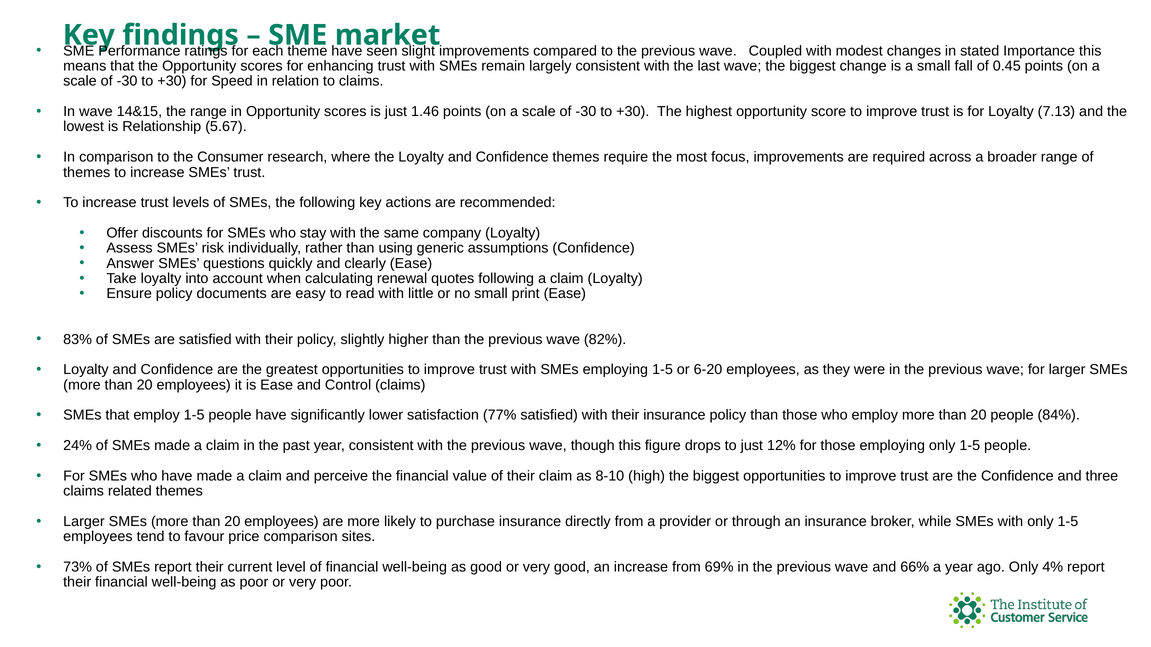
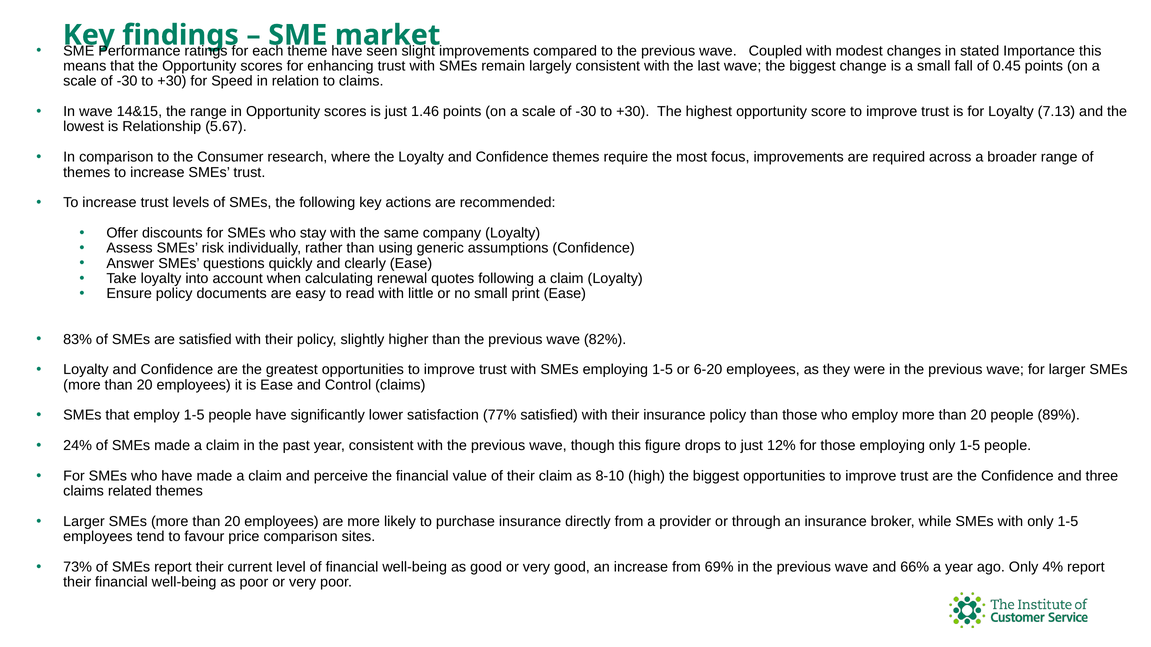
84%: 84% -> 89%
